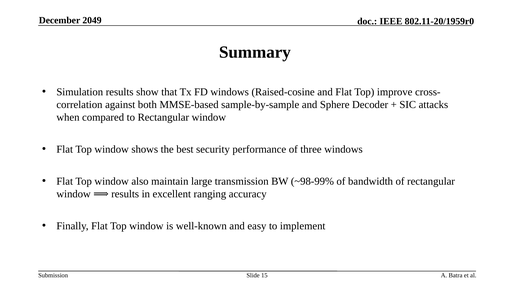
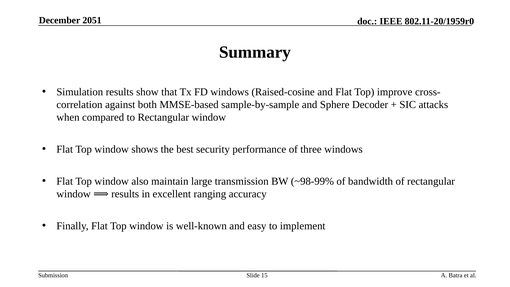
2049: 2049 -> 2051
